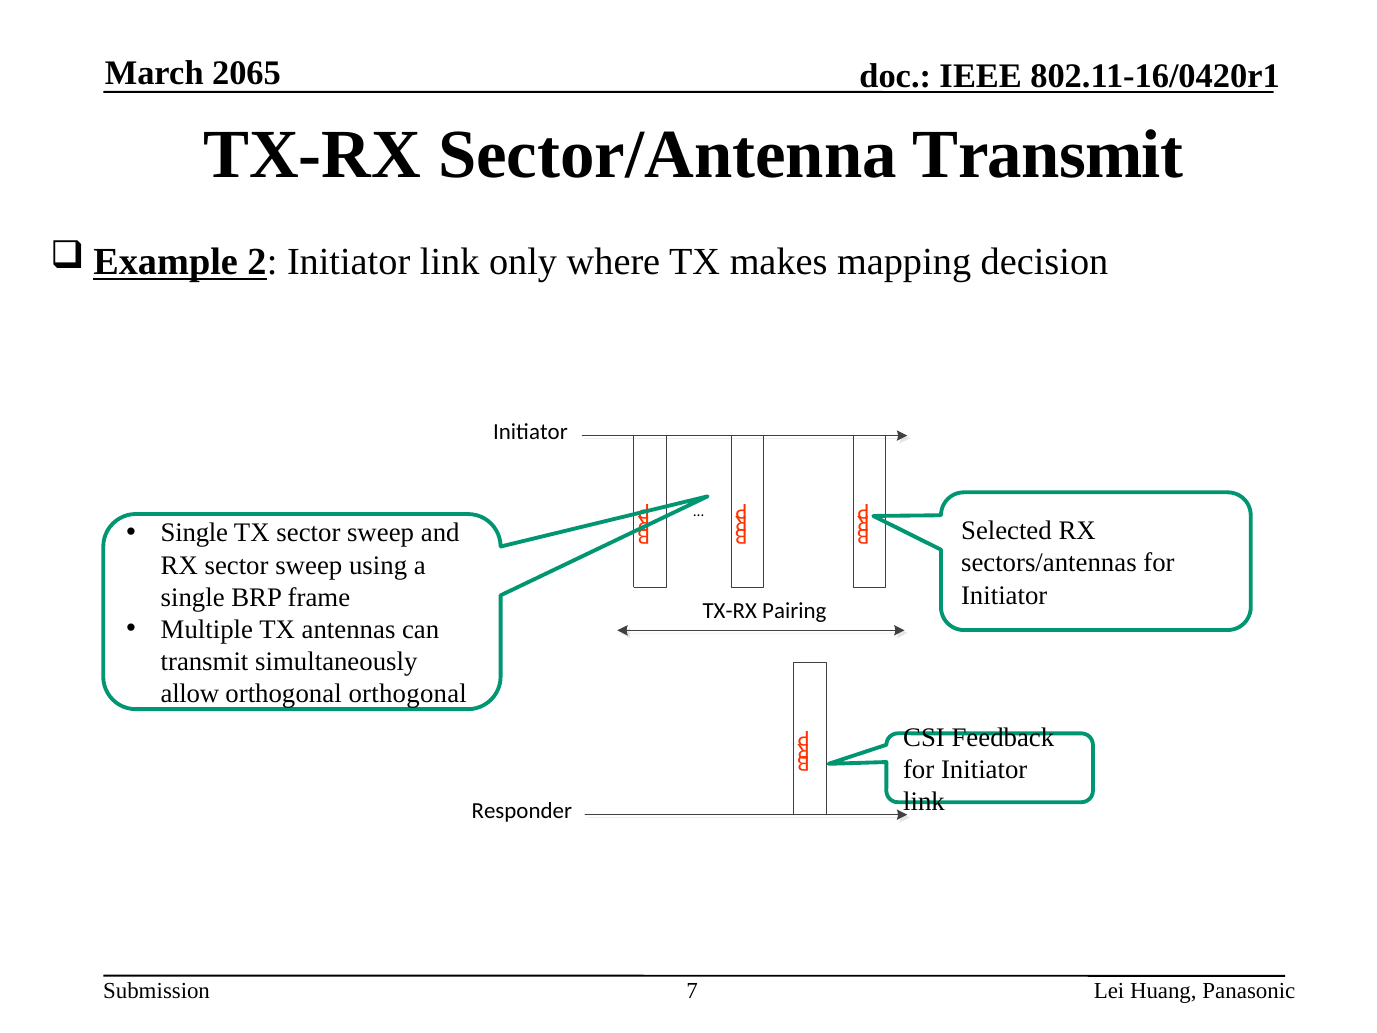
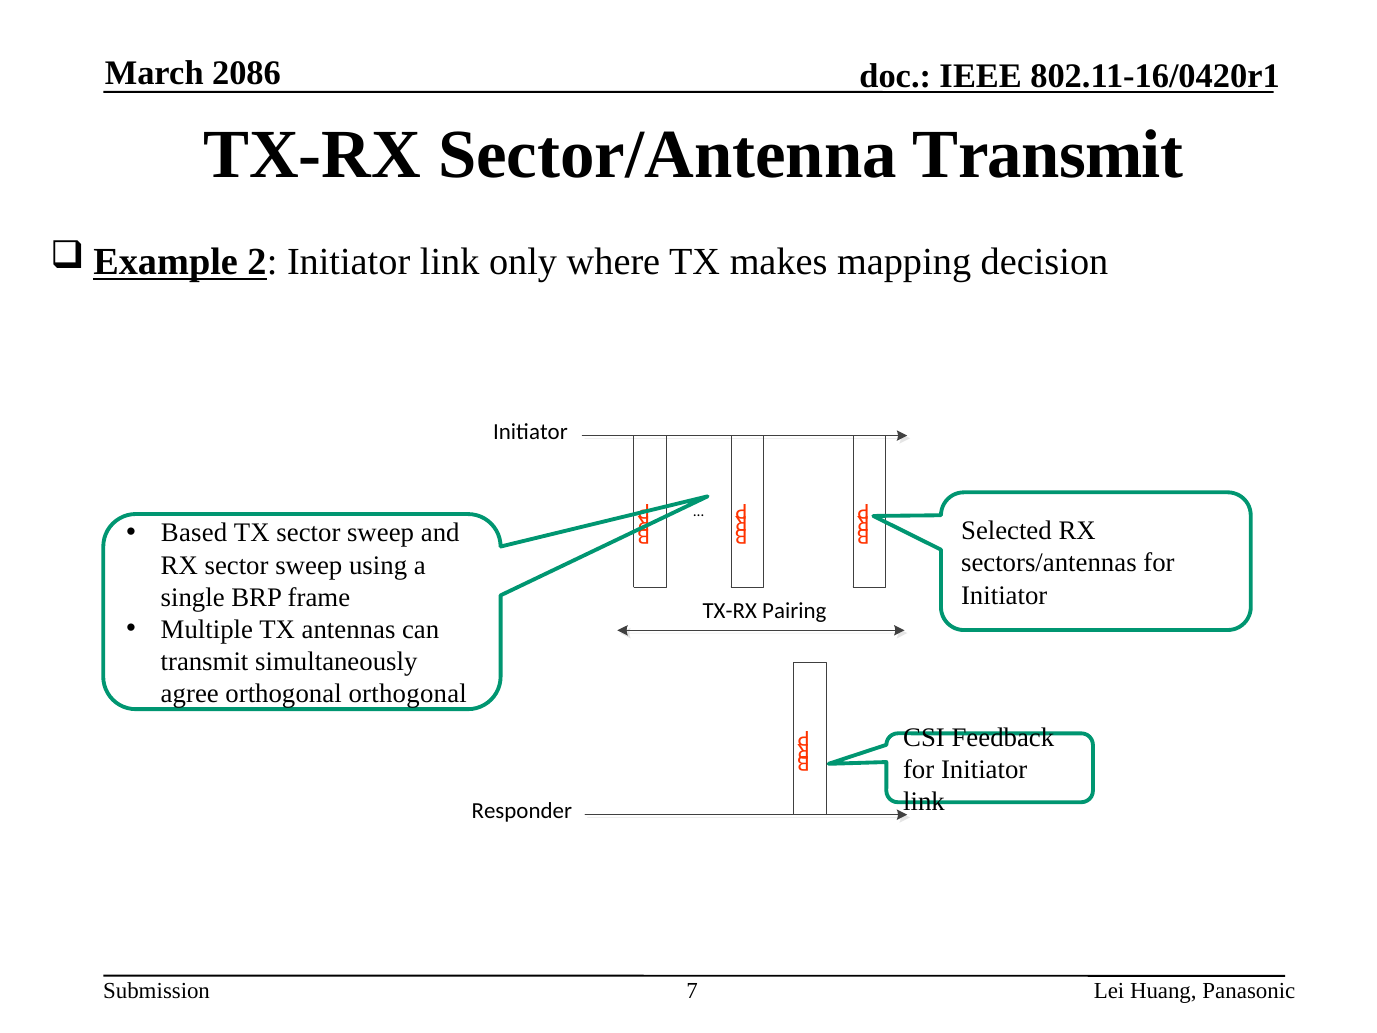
2065: 2065 -> 2086
Single at (194, 533): Single -> Based
allow: allow -> agree
